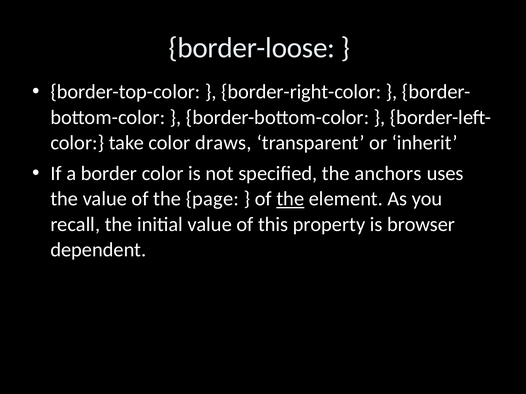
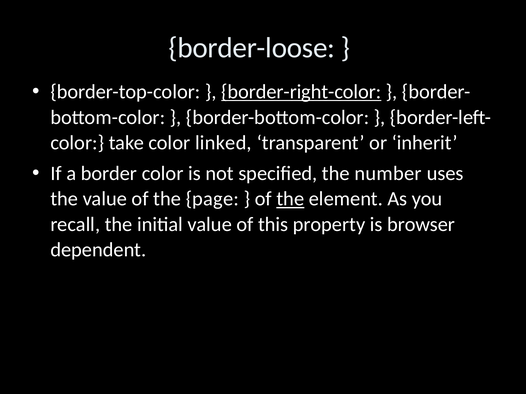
border-right-color underline: none -> present
draws: draws -> linked
anchors: anchors -> number
